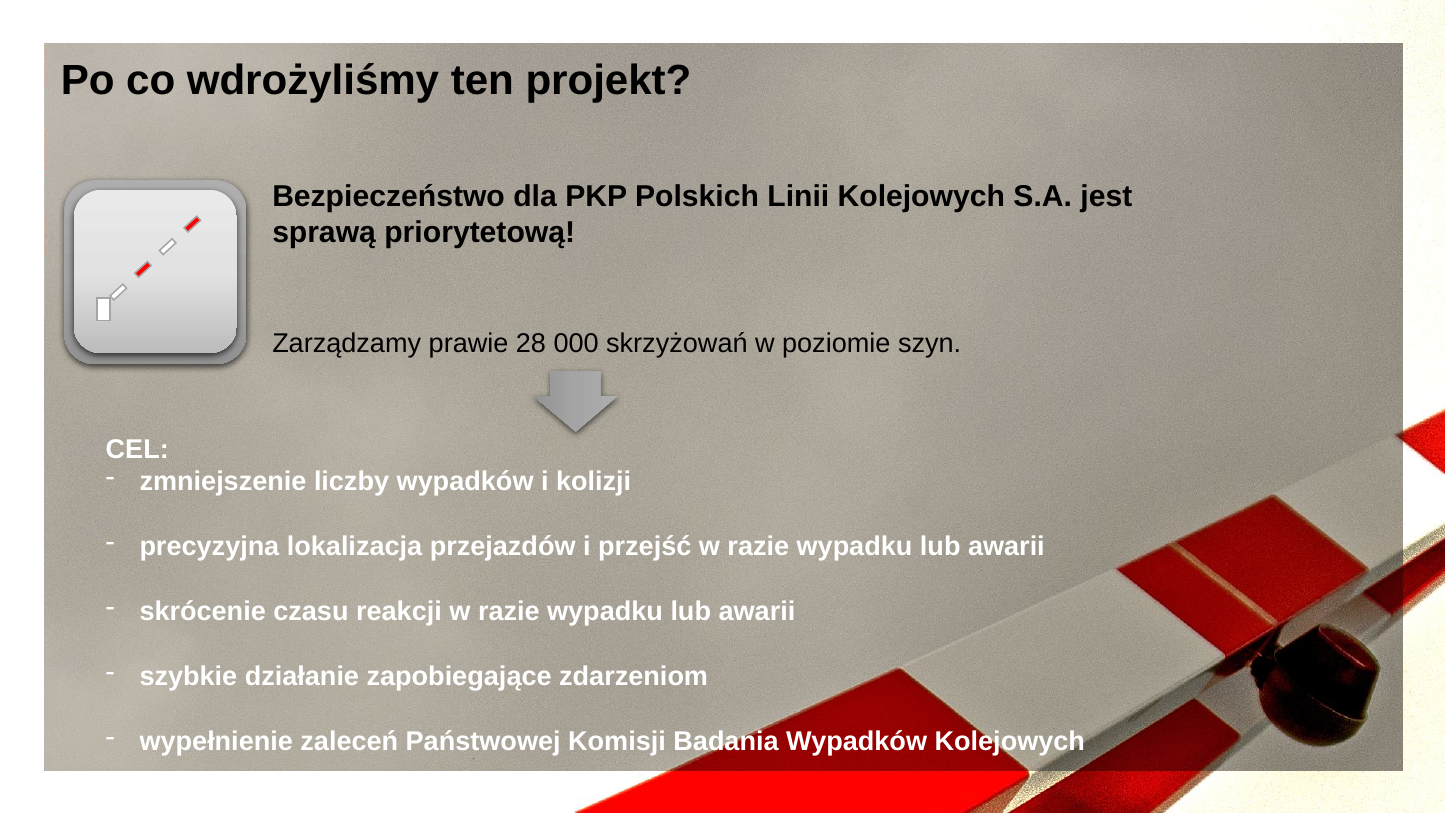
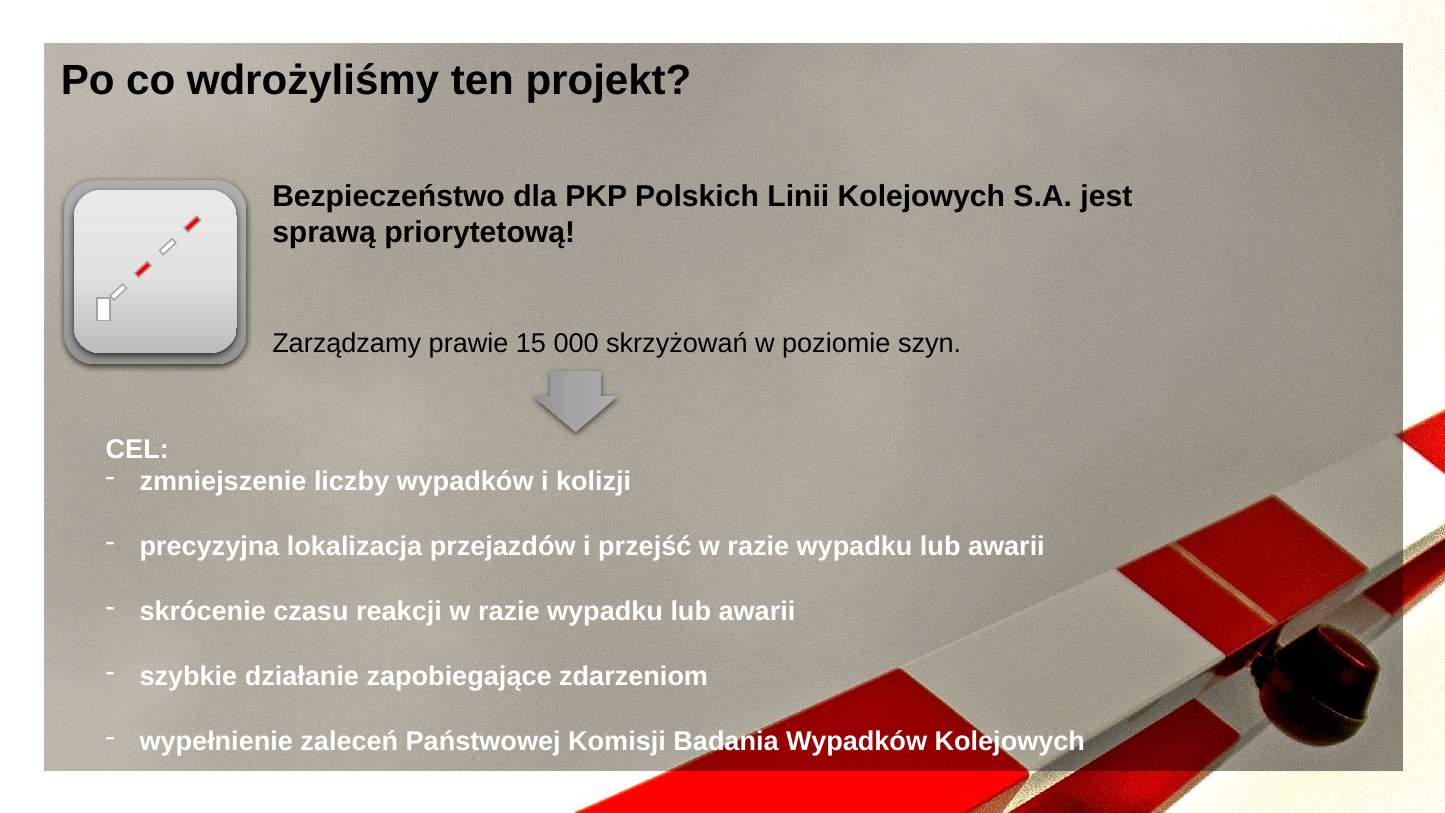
28: 28 -> 15
